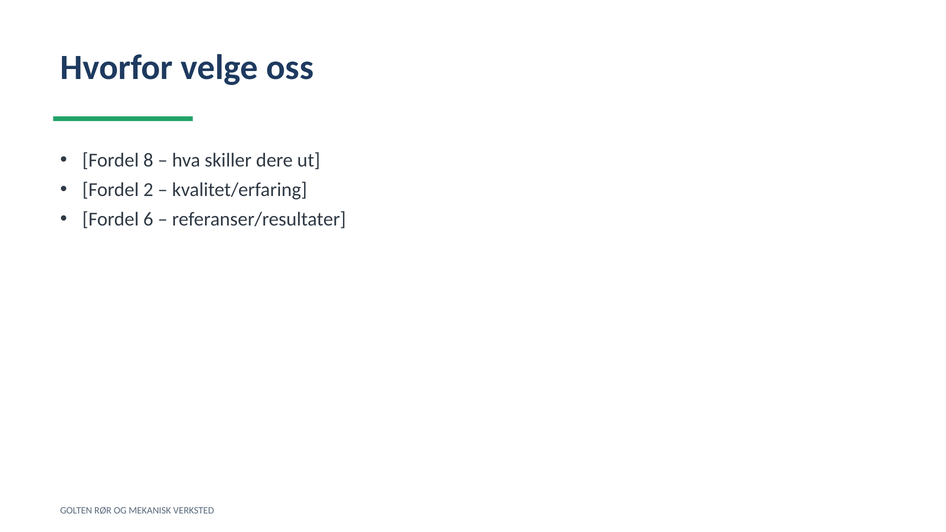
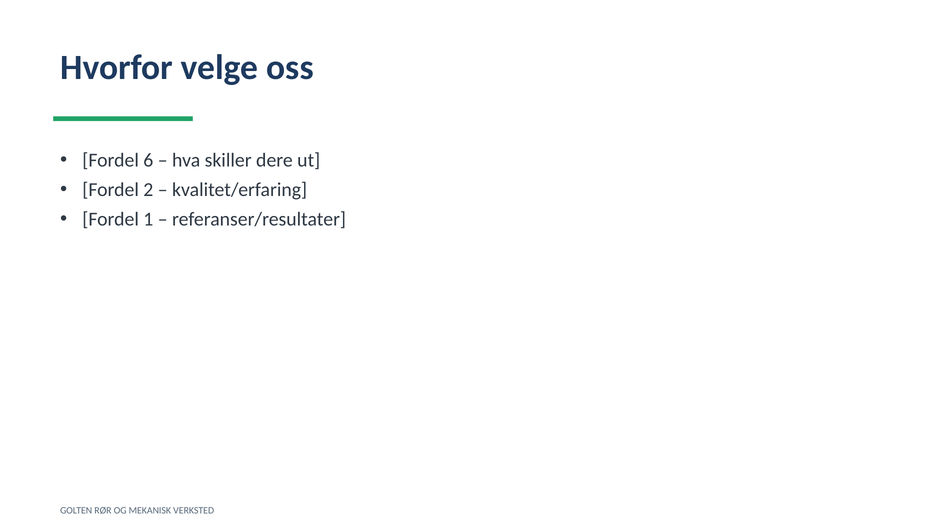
8: 8 -> 6
6: 6 -> 1
